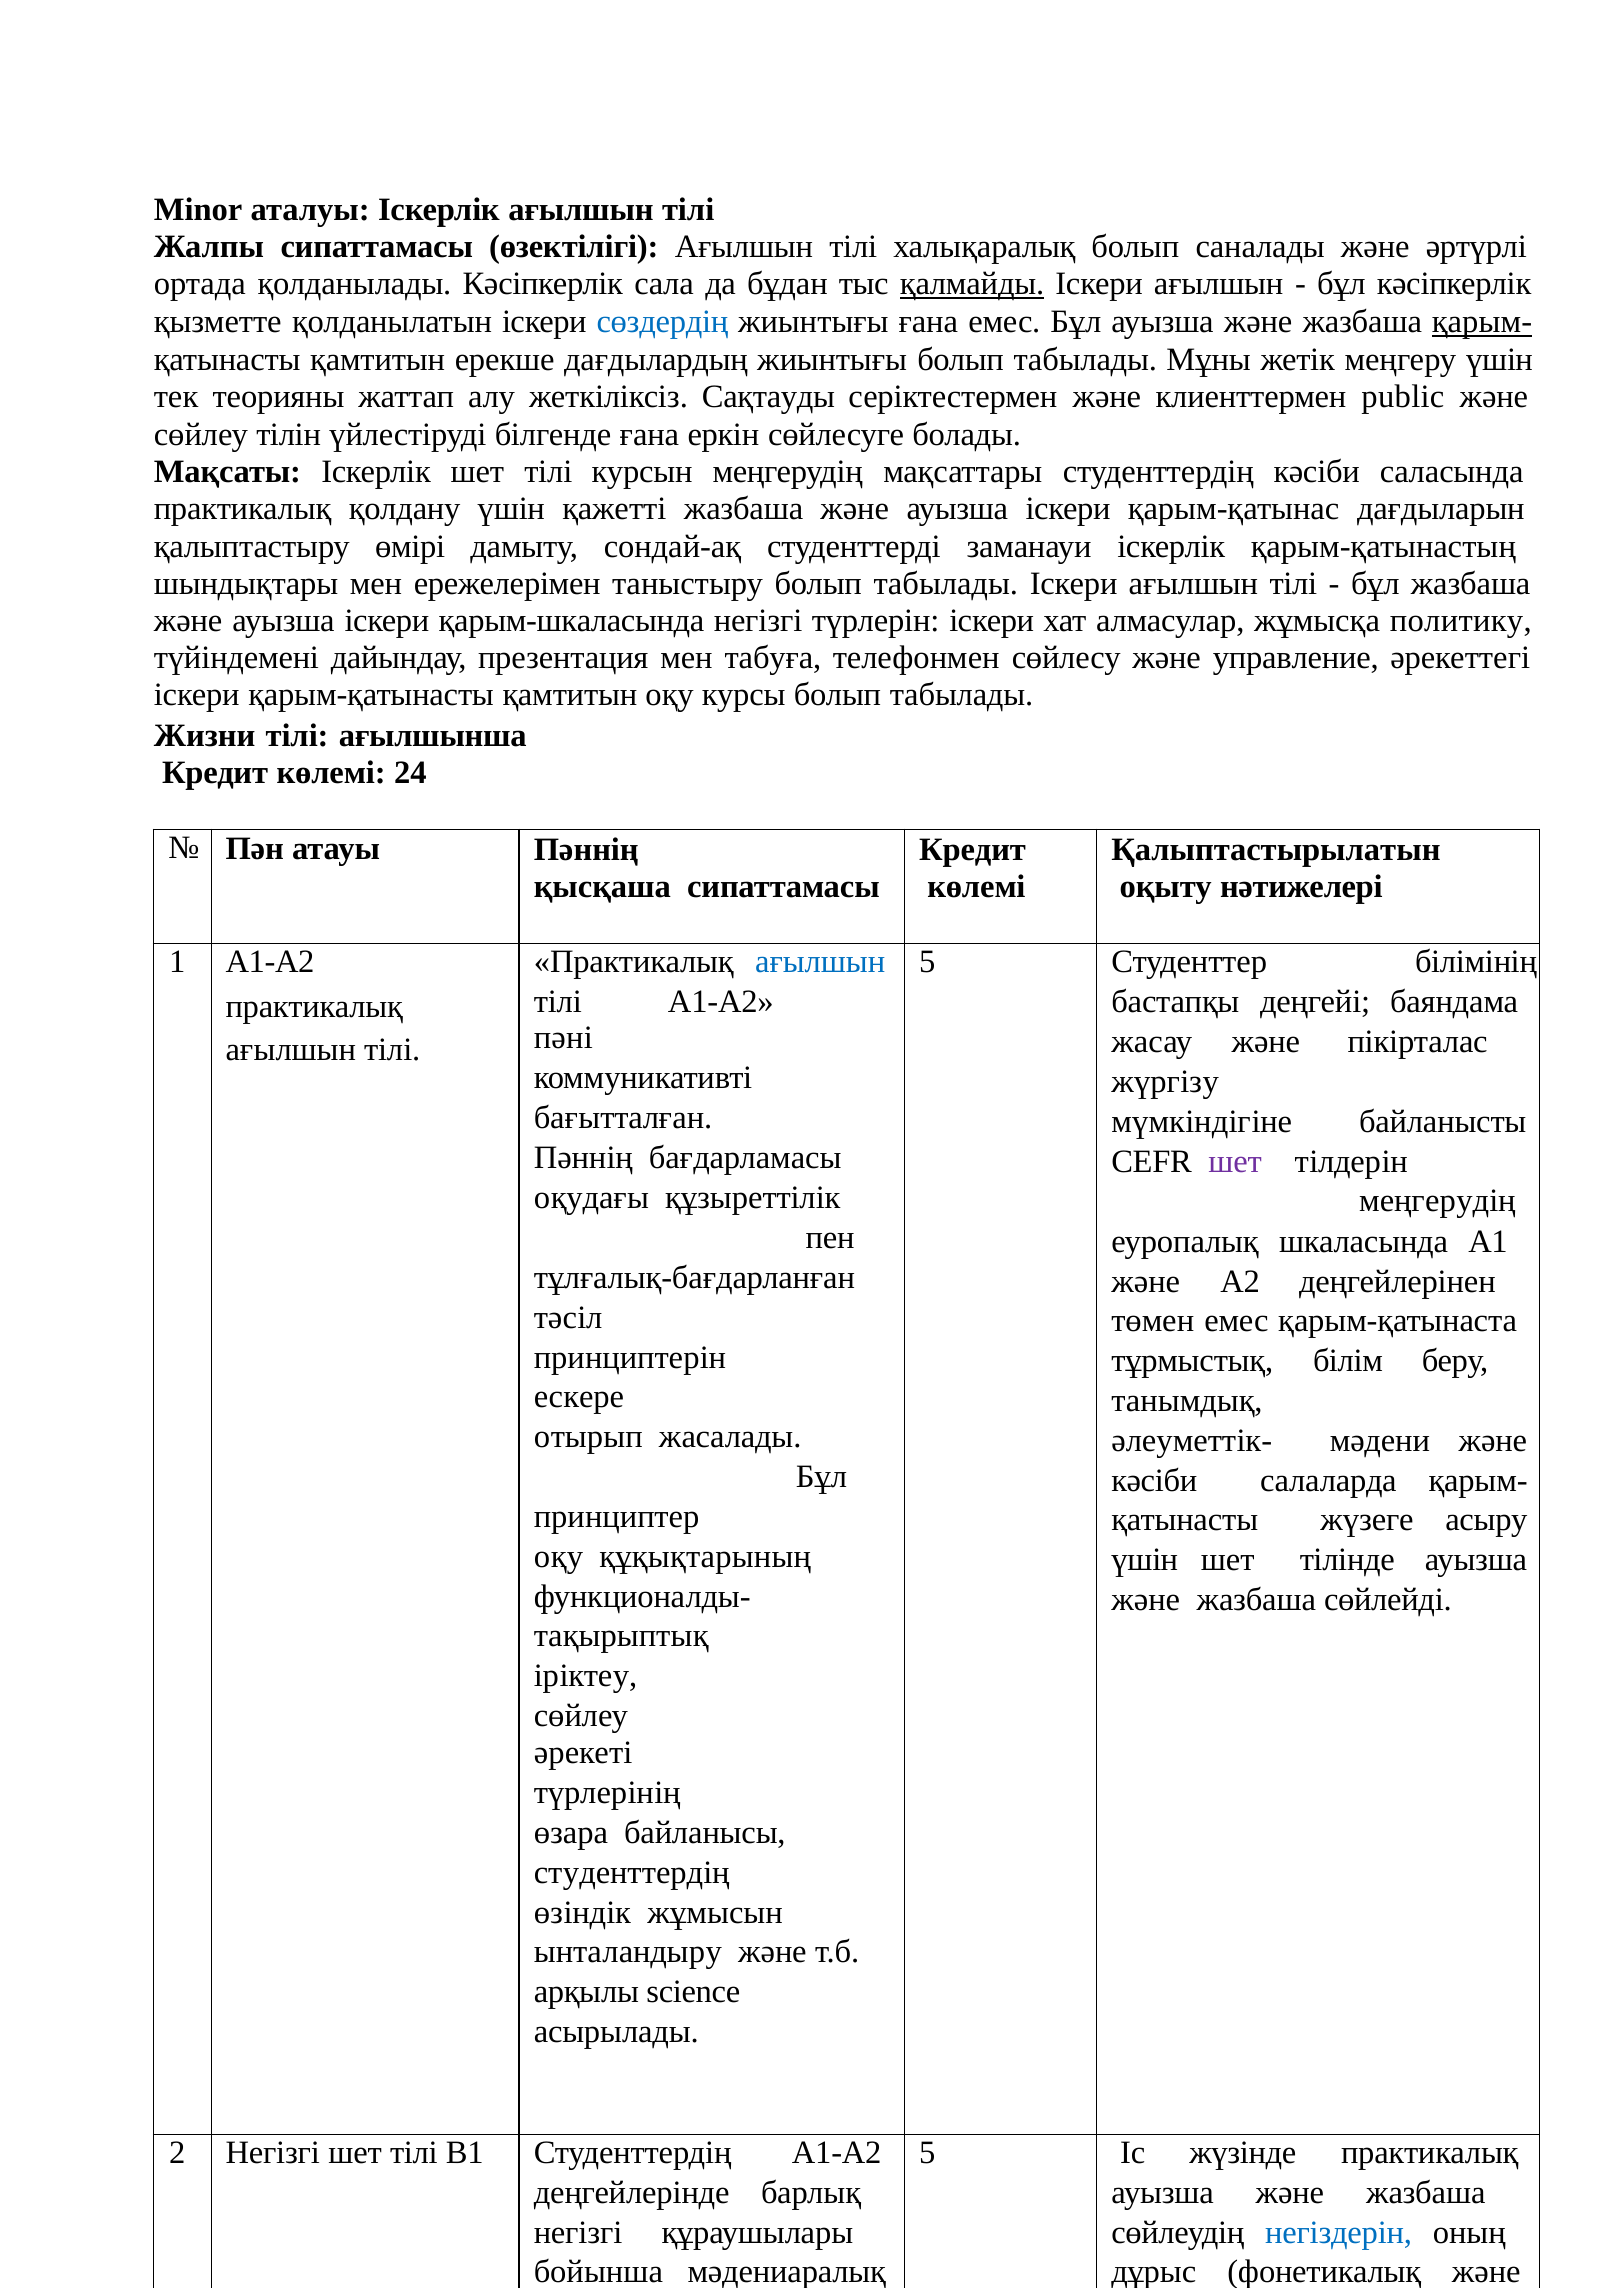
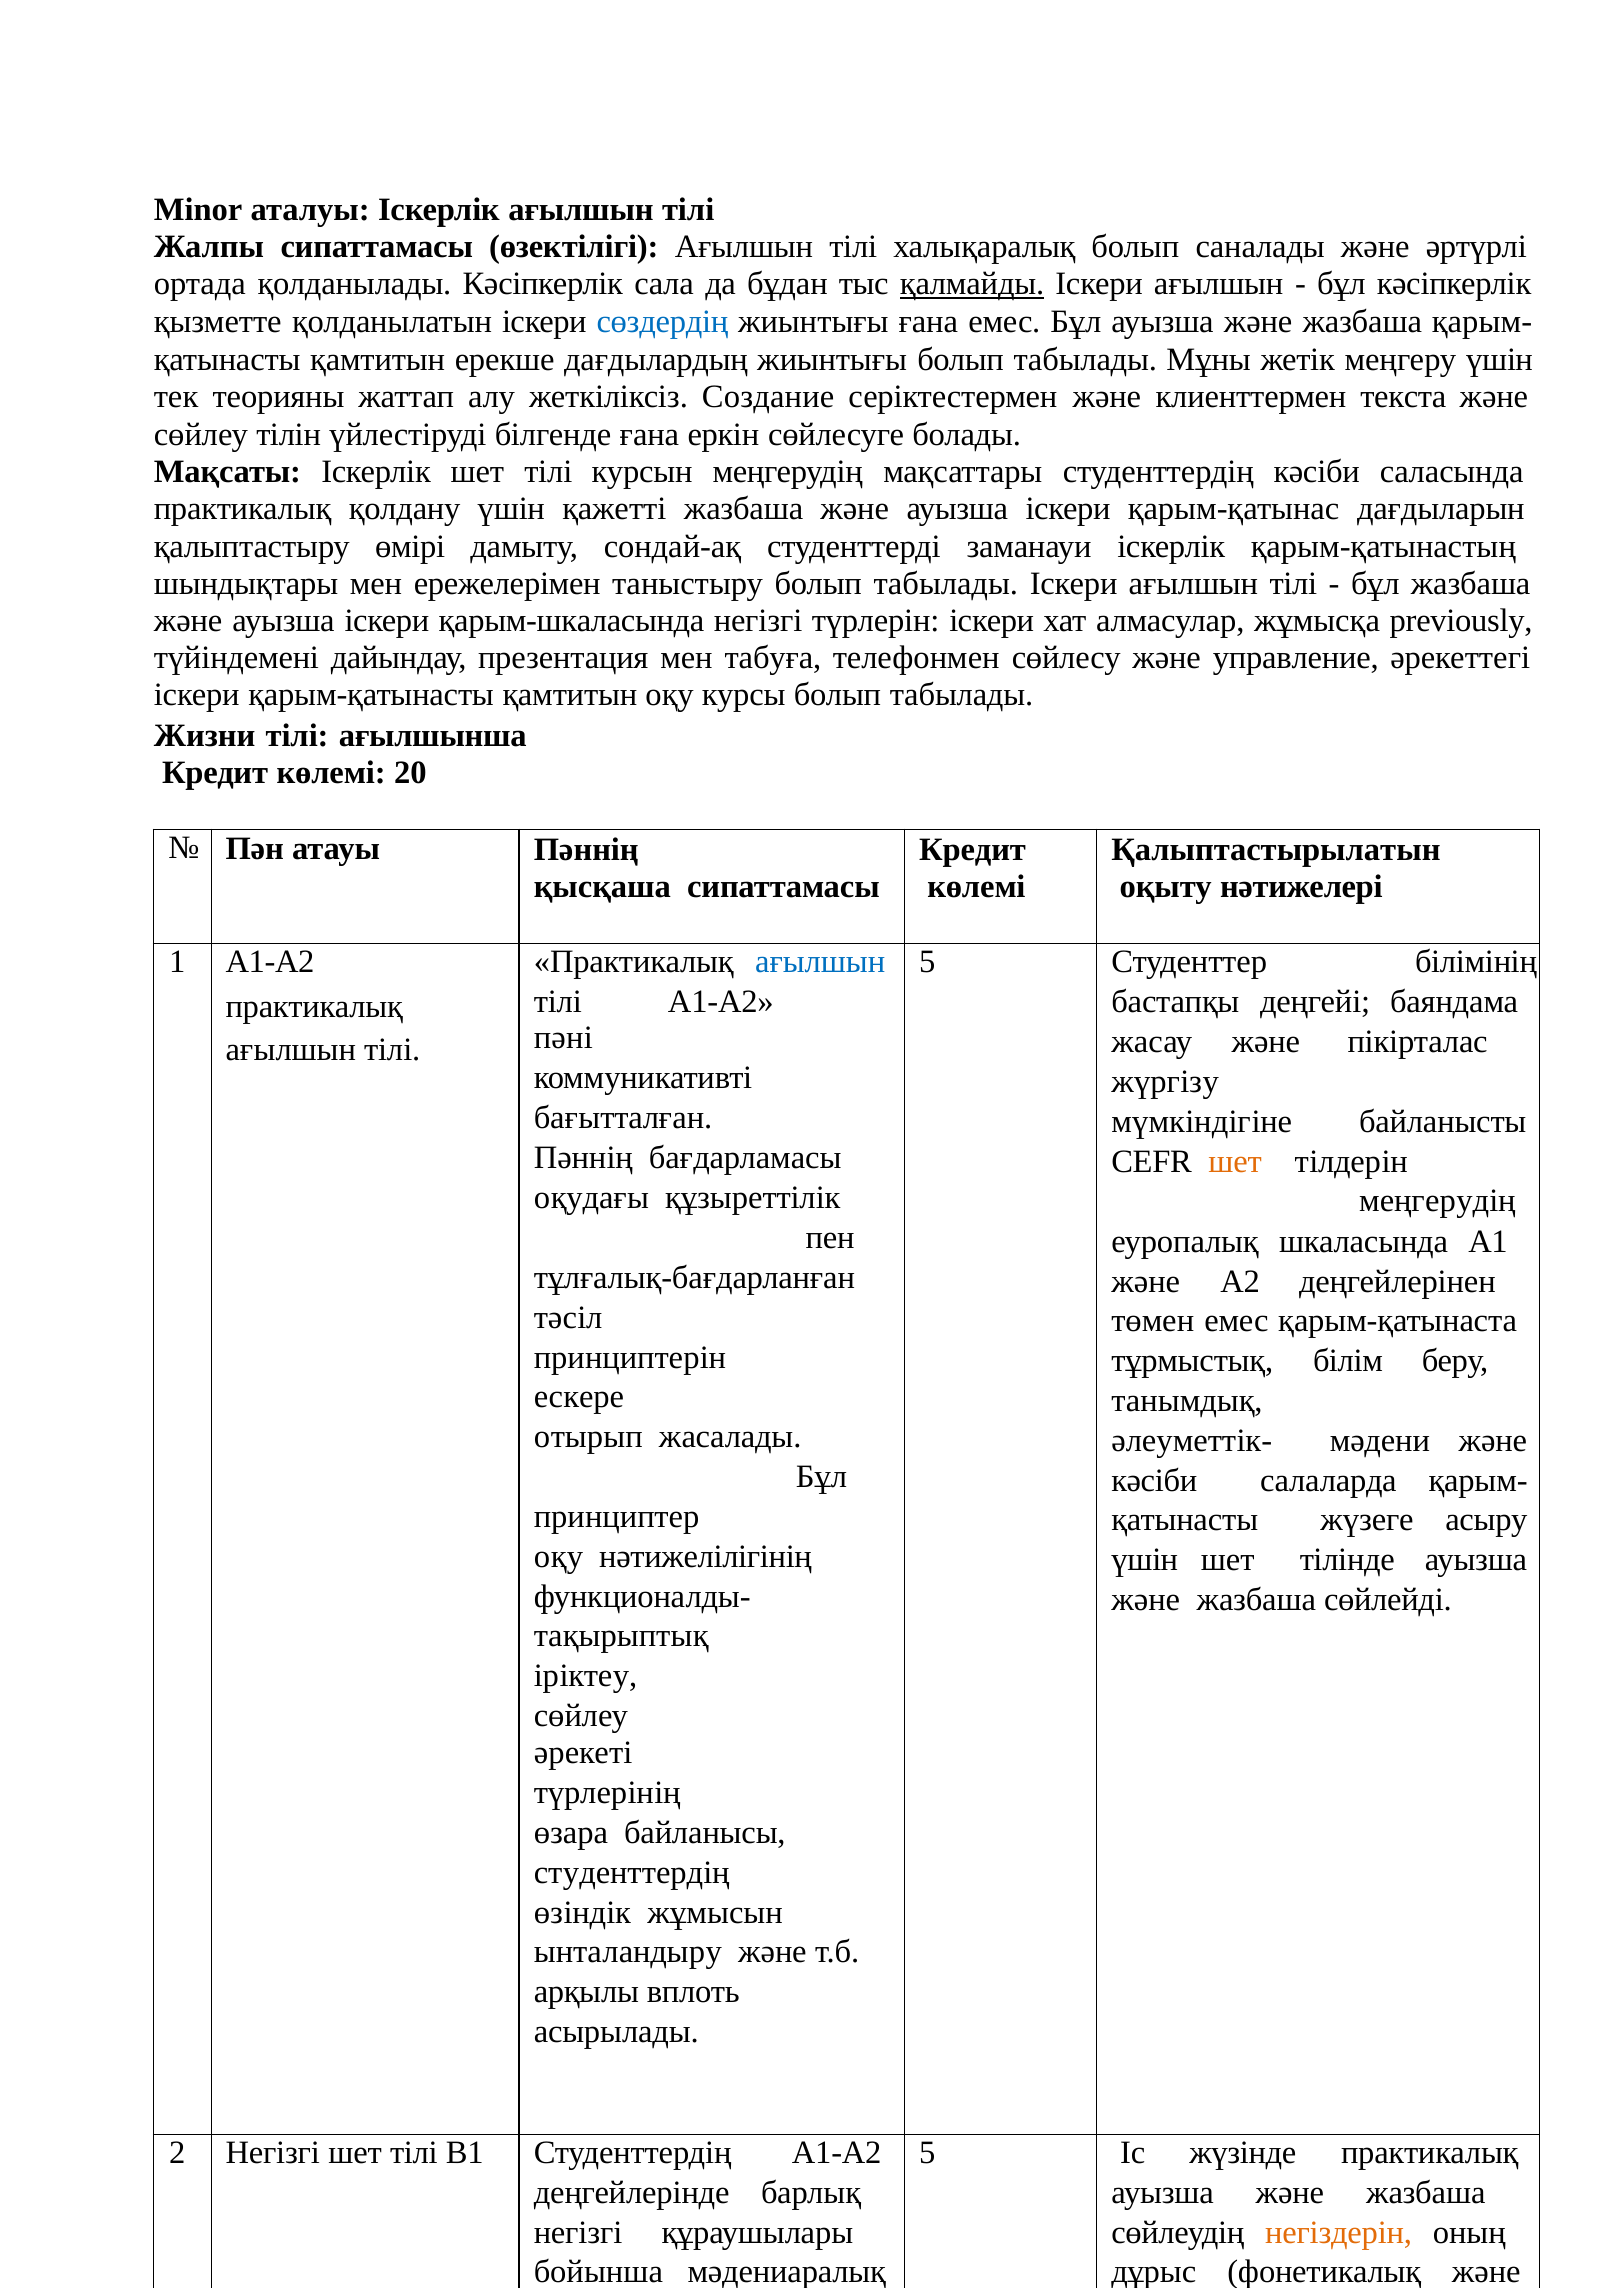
қарым- at (1482, 322) underline: present -> none
Сақтауды: Сақтауды -> Создание
public: public -> текста
политику: политику -> previously
24: 24 -> 20
шет at (1235, 1161) colour: purple -> orange
құқықтарының: құқықтарының -> нәтижелілігінің
science: science -> вплоть
негіздерін colour: blue -> orange
